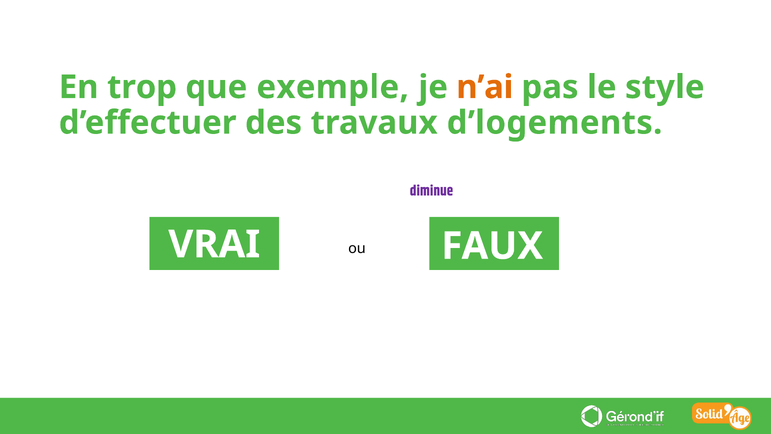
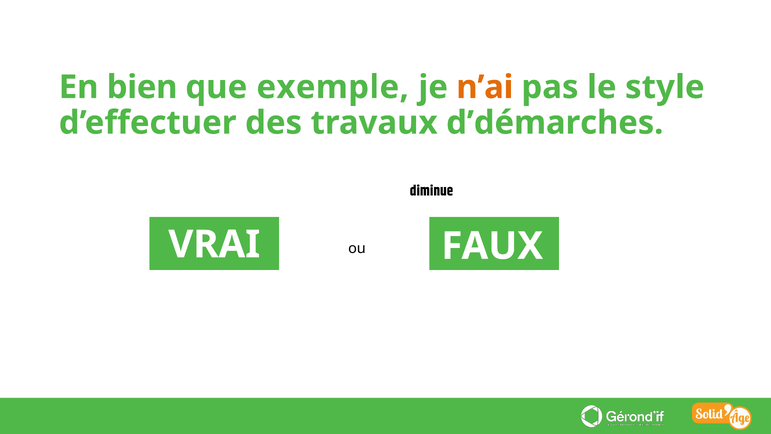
trop: trop -> bien
d’logements: d’logements -> d’démarches
diminue colour: purple -> black
